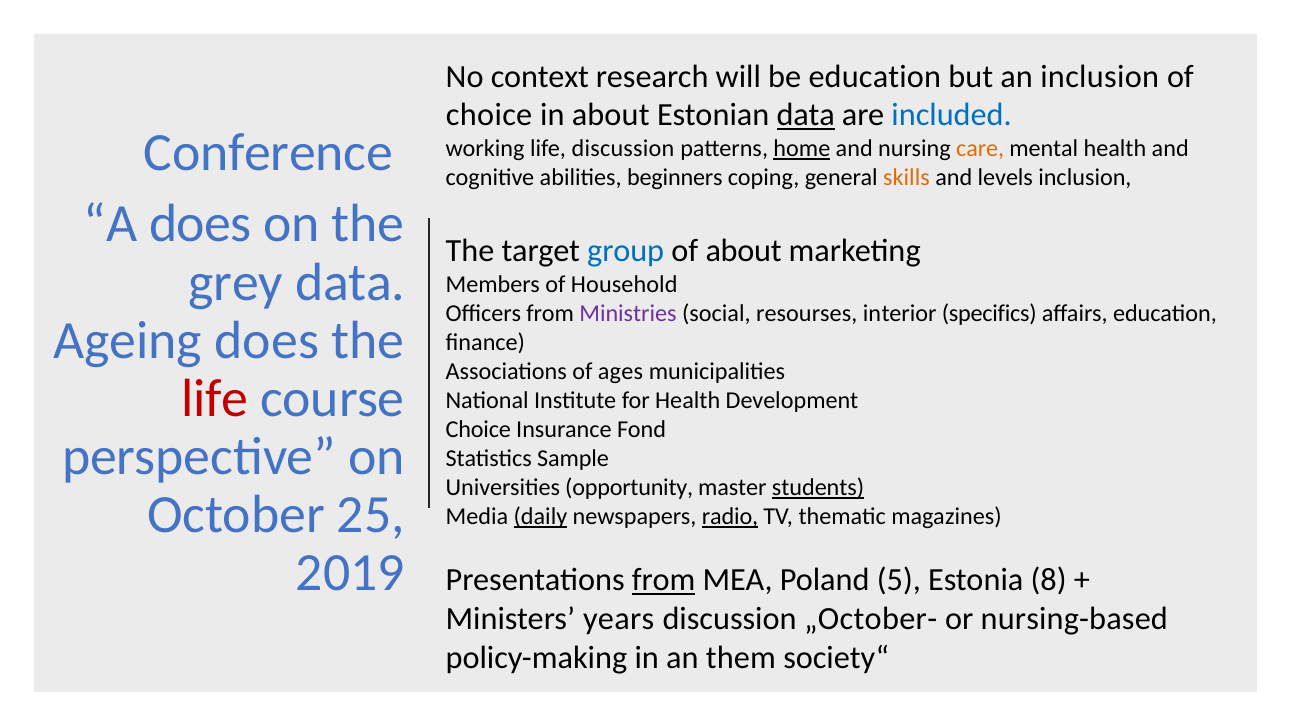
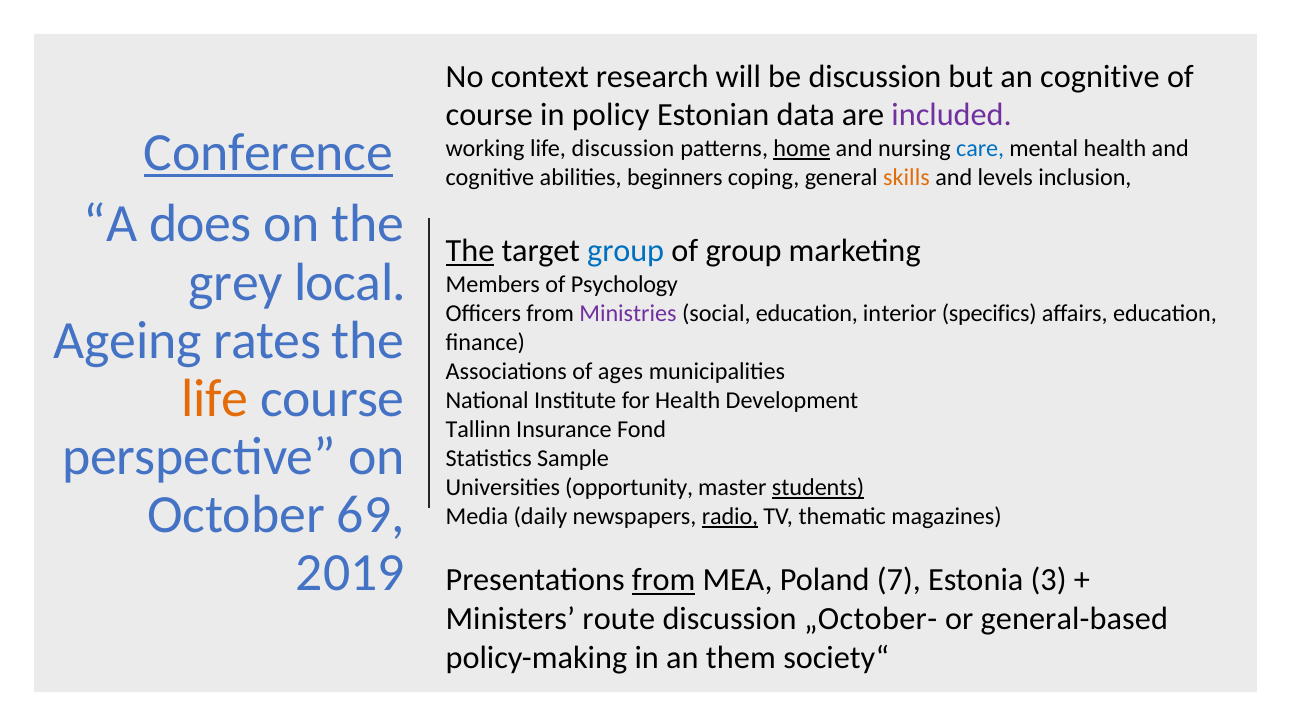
be education: education -> discussion
an inclusion: inclusion -> cognitive
choice at (489, 115): choice -> course
in about: about -> policy
data at (806, 115) underline: present -> none
included colour: blue -> purple
Conference underline: none -> present
care colour: orange -> blue
The at (470, 251) underline: none -> present
of about: about -> group
grey data: data -> local
Household: Household -> Psychology
social resourses: resourses -> education
Ageing does: does -> rates
life at (215, 399) colour: red -> orange
Choice at (478, 429): Choice -> Tallinn
25: 25 -> 69
daily underline: present -> none
5: 5 -> 7
8: 8 -> 3
years: years -> route
nursing-based: nursing-based -> general-based
